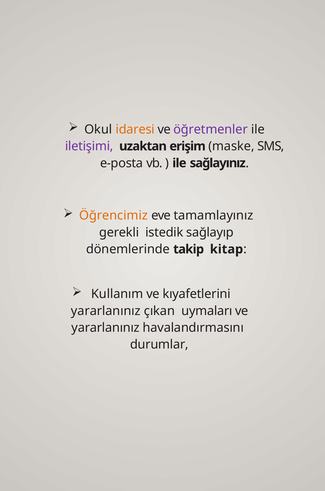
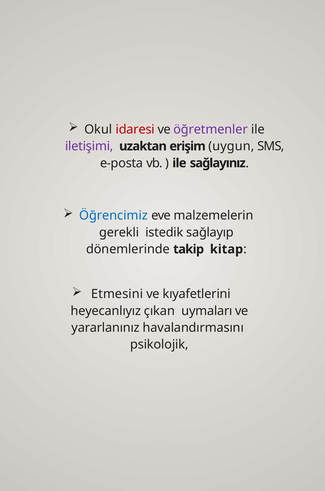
idaresi colour: orange -> red
maske: maske -> uygun
Öğrencimiz colour: orange -> blue
tamamlayınız: tamamlayınız -> malzemelerin
Kullanım: Kullanım -> Etmesini
yararlanınız at (106, 311): yararlanınız -> heyecanlıyız
durumlar: durumlar -> psikolojik
